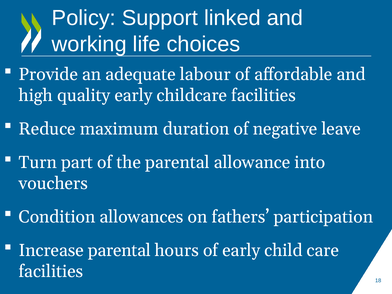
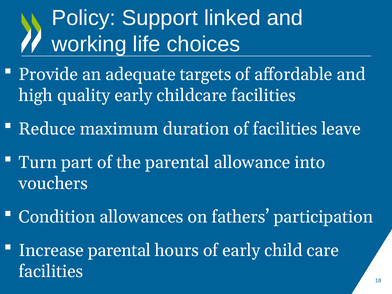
labour: labour -> targets
of negative: negative -> facilities
